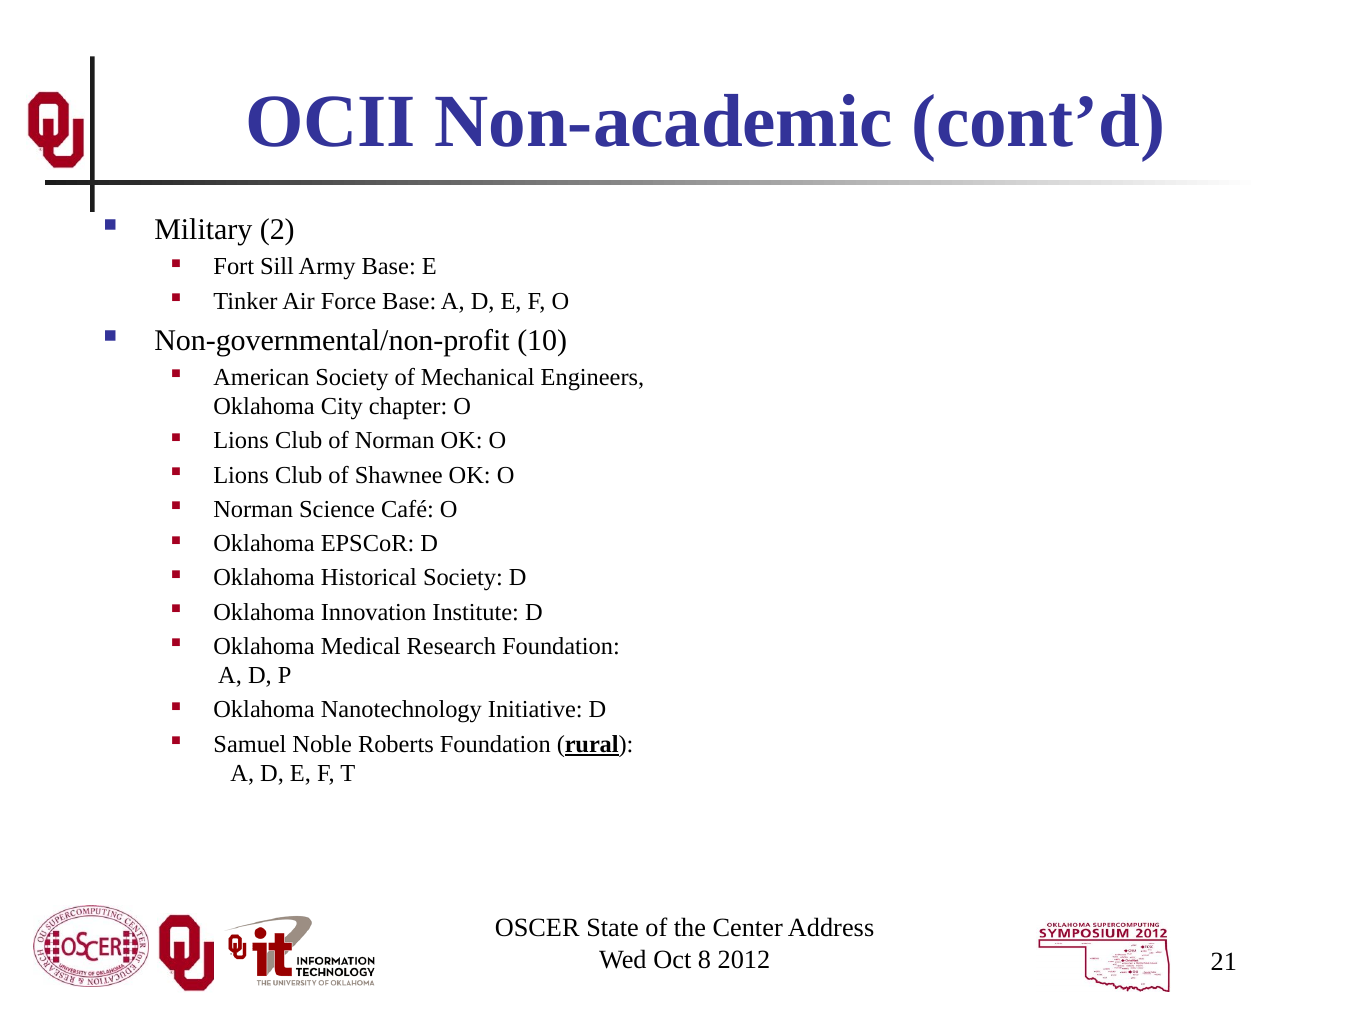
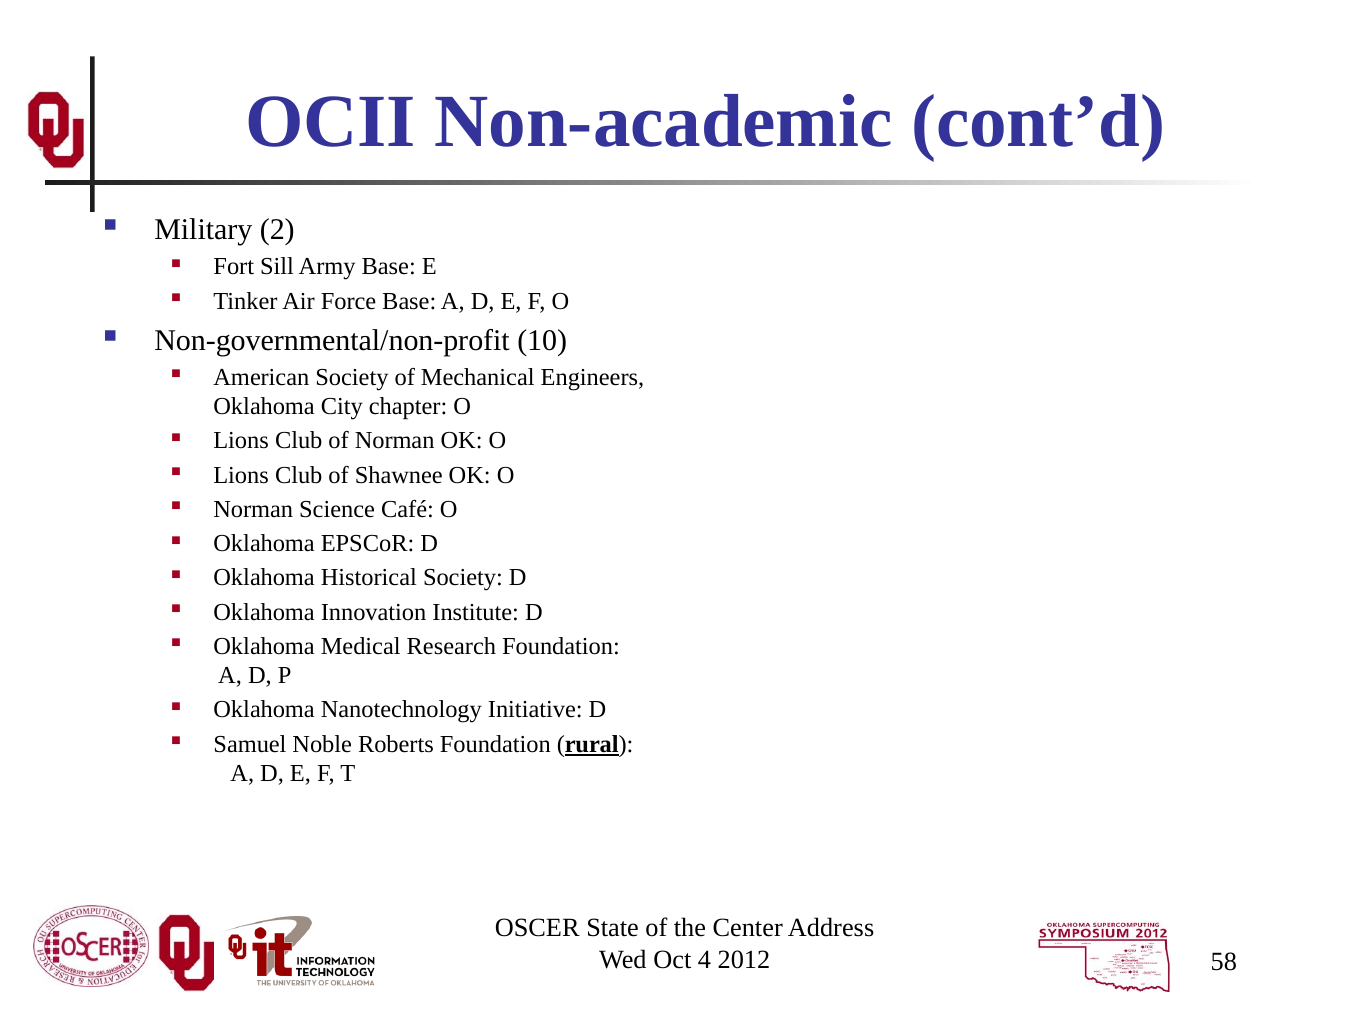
8: 8 -> 4
21: 21 -> 58
